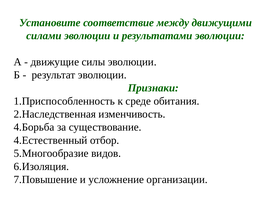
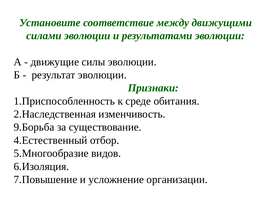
4.Борьба: 4.Борьба -> 9.Борьба
